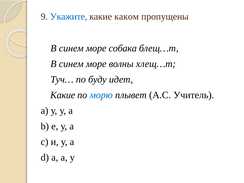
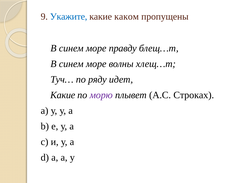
собака: собака -> правду
буду: буду -> ряду
морю colour: blue -> purple
Учитель: Учитель -> Строках
